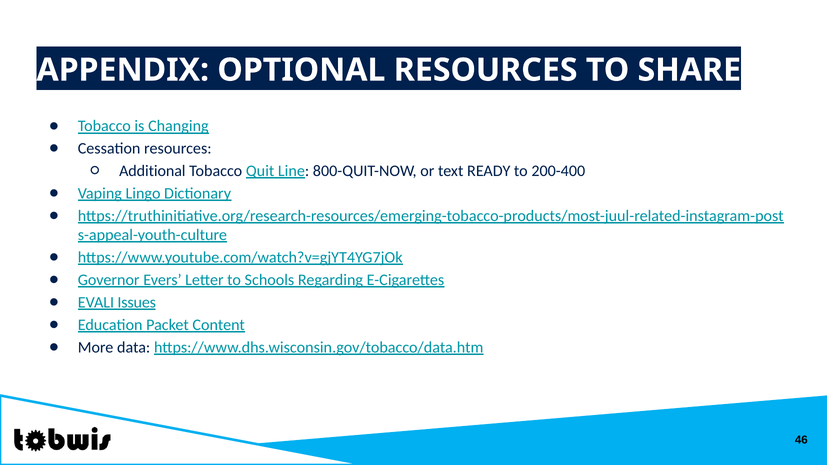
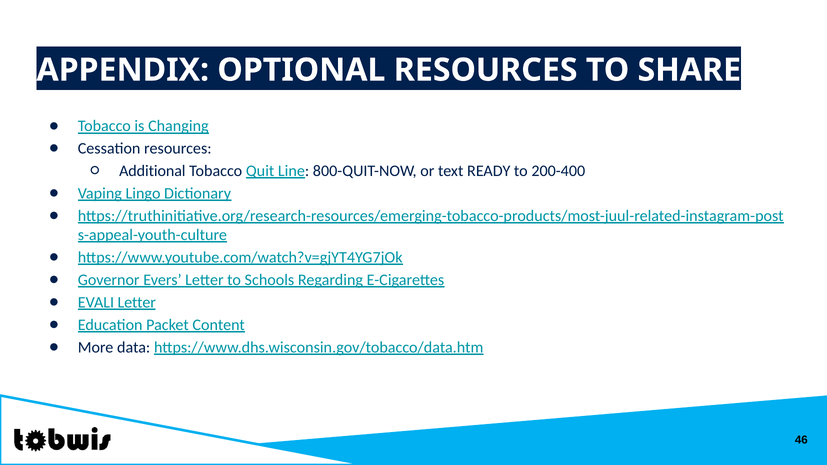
EVALI Issues: Issues -> Letter
